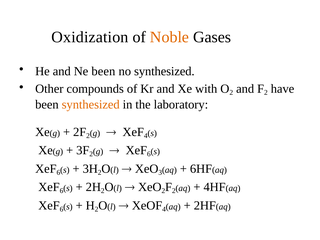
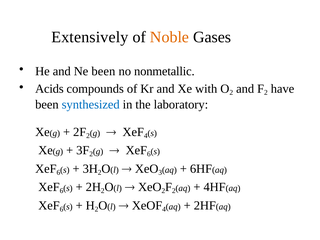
Oxidization: Oxidization -> Extensively
no synthesized: synthesized -> nonmetallic
Other: Other -> Acids
synthesized at (91, 105) colour: orange -> blue
